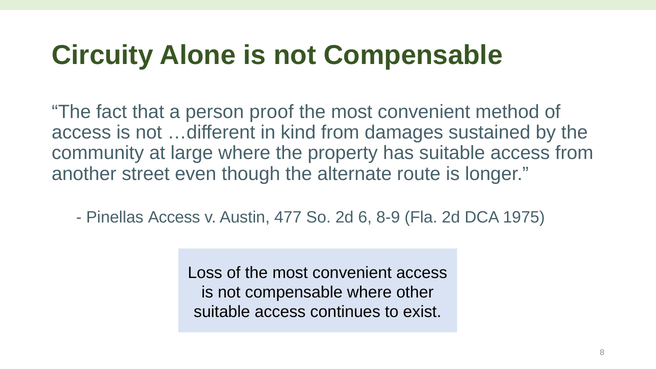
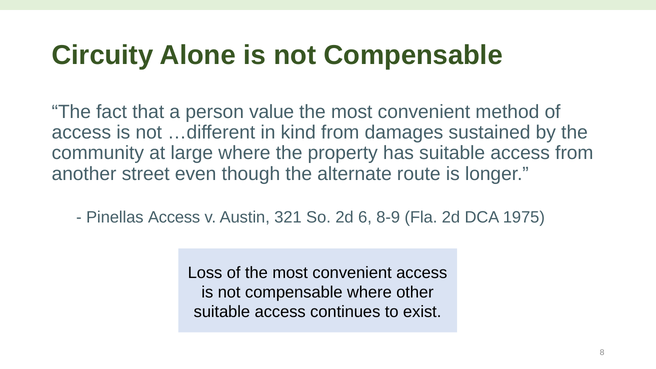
proof: proof -> value
477: 477 -> 321
